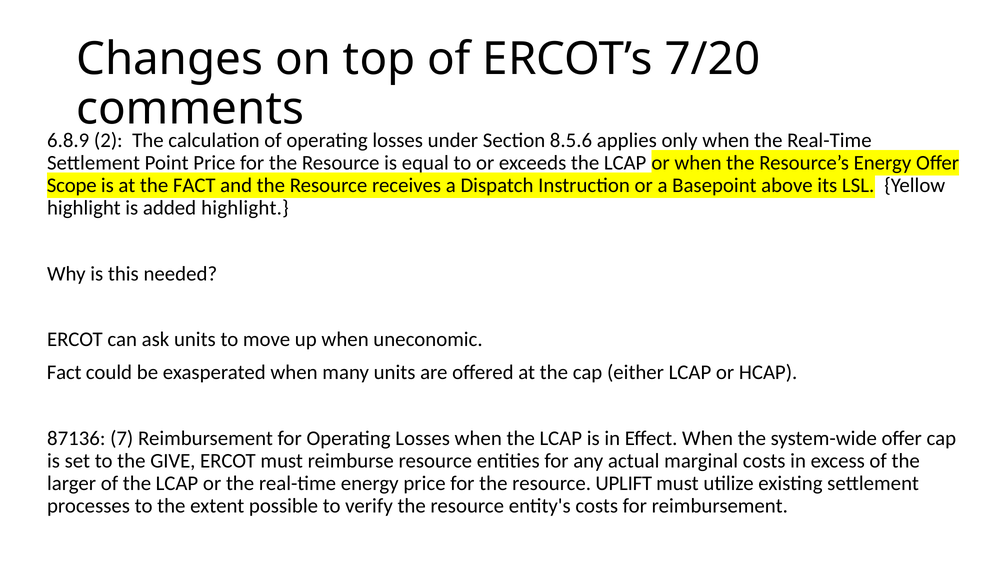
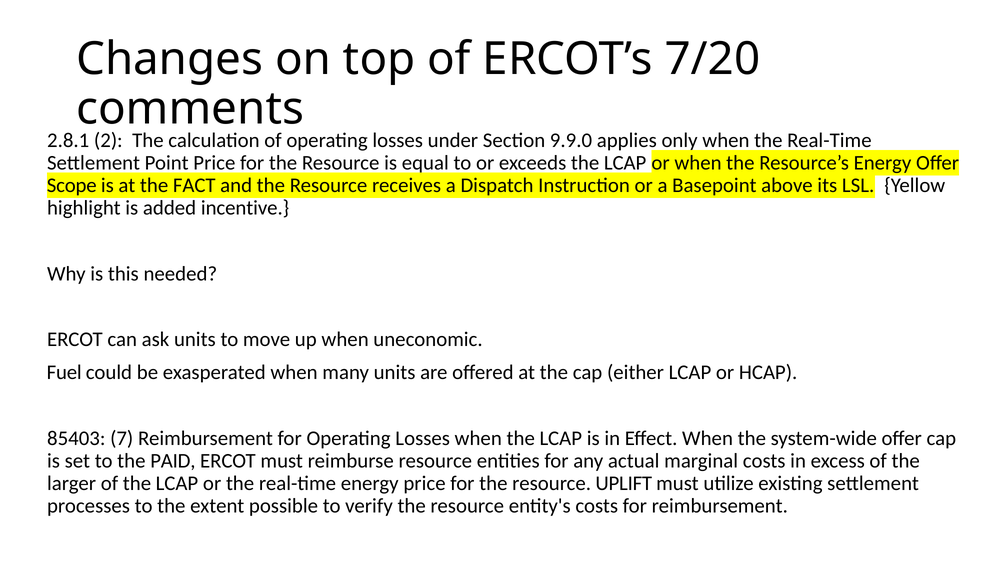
6.8.9: 6.8.9 -> 2.8.1
8.5.6: 8.5.6 -> 9.9.0
added highlight: highlight -> incentive
Fact at (64, 372): Fact -> Fuel
87136: 87136 -> 85403
GIVE: GIVE -> PAID
